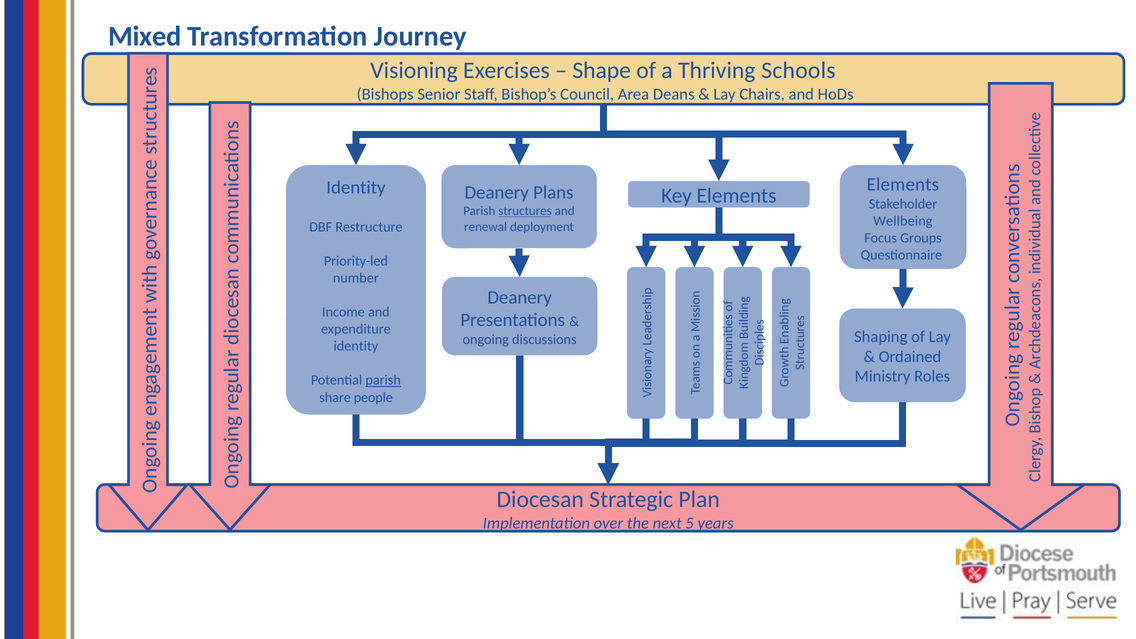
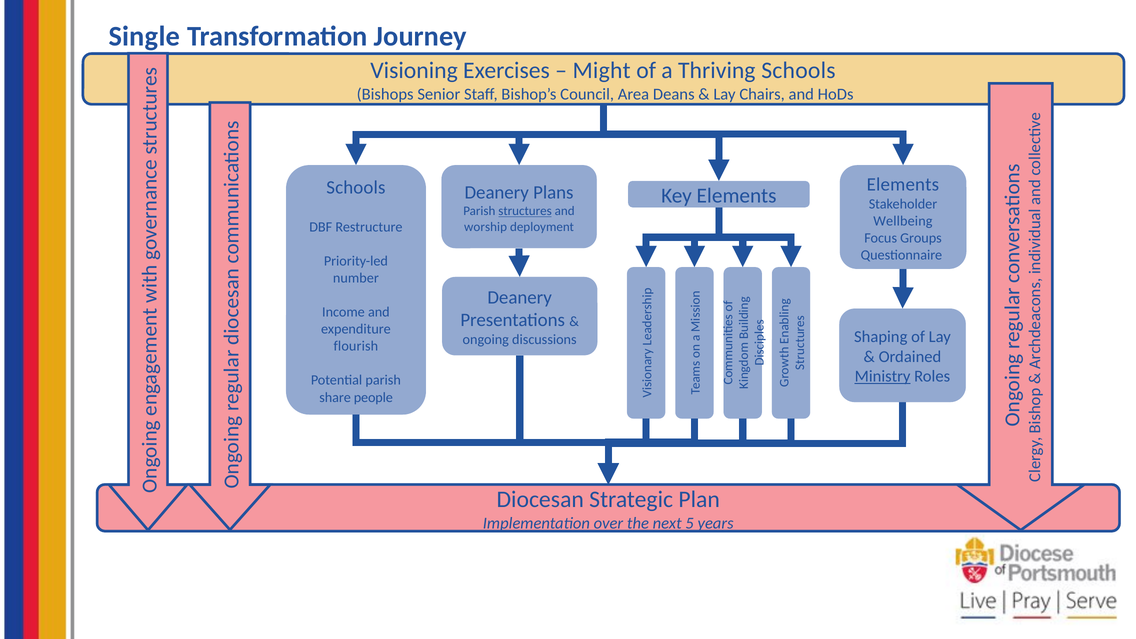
Mixed: Mixed -> Single
Shape: Shape -> Might
Identity at (356, 188): Identity -> Schools
renewal: renewal -> worship
identity at (356, 346): identity -> flourish
Ministry underline: none -> present
parish at (383, 380) underline: present -> none
